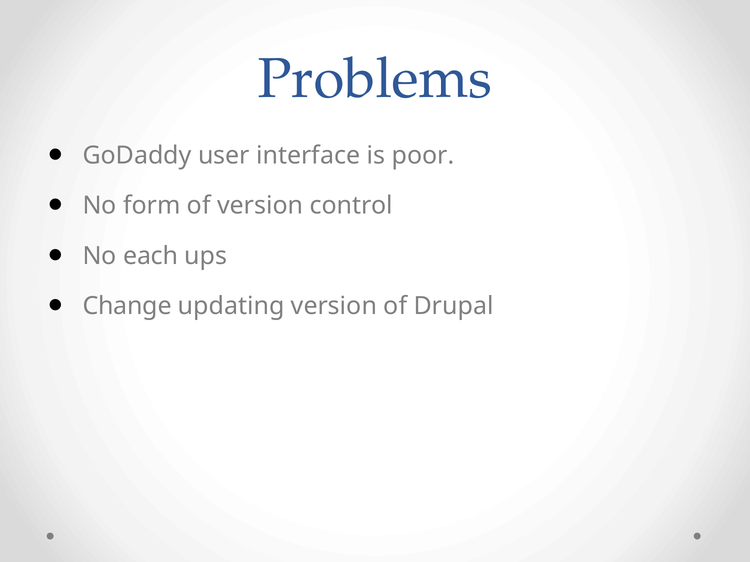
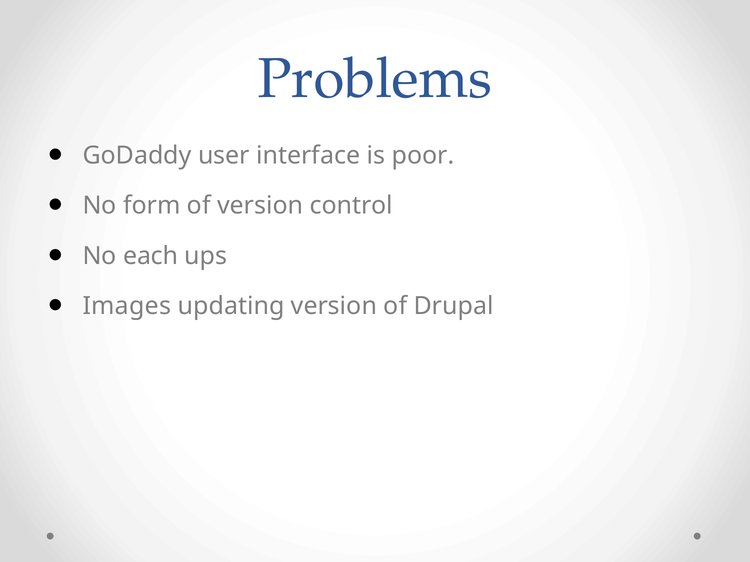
Change: Change -> Images
